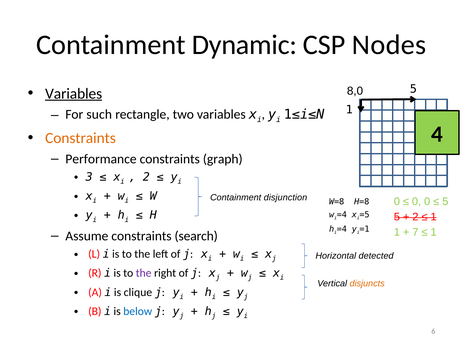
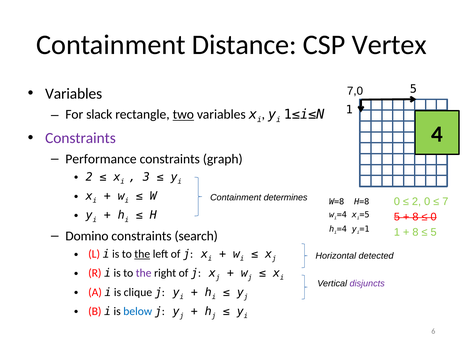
Dynamic: Dynamic -> Distance
Nodes: Nodes -> Vertex
Variables at (74, 94) underline: present -> none
8,0: 8,0 -> 7,0
such: such -> slack
two underline: none -> present
Constraints at (80, 138) colour: orange -> purple
3 at (89, 177): 3 -> 2
2 at (146, 177): 2 -> 3
disjunction: disjunction -> determines
0 at (417, 202): 0 -> 2
5 at (445, 202): 5 -> 7
2 at (415, 217): 2 -> 8
1 at (434, 217): 1 -> 0
7 at (415, 232): 7 -> 8
1 at (434, 232): 1 -> 5
Assume: Assume -> Domino
the at (142, 254) underline: none -> present
disjuncts colour: orange -> purple
